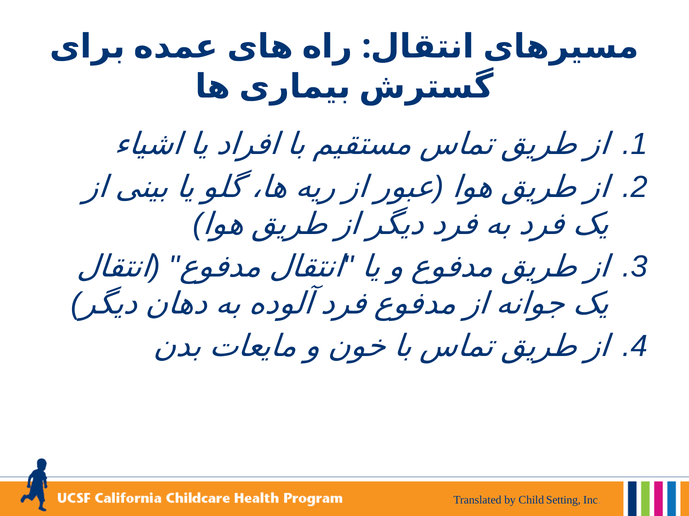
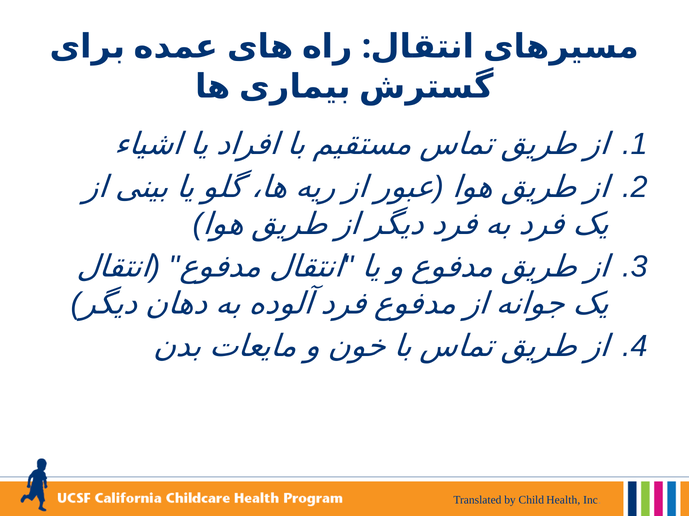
Setting: Setting -> Health
